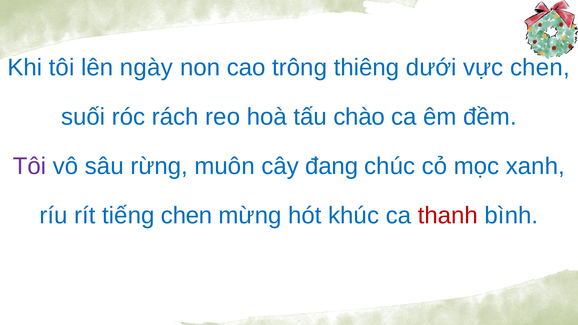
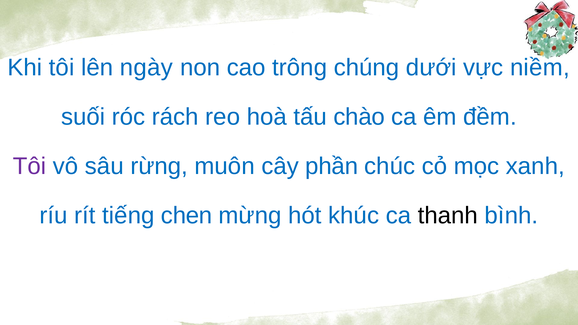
thiêng: thiêng -> chúng
vực chen: chen -> niềm
đang: đang -> phần
thanh colour: red -> black
